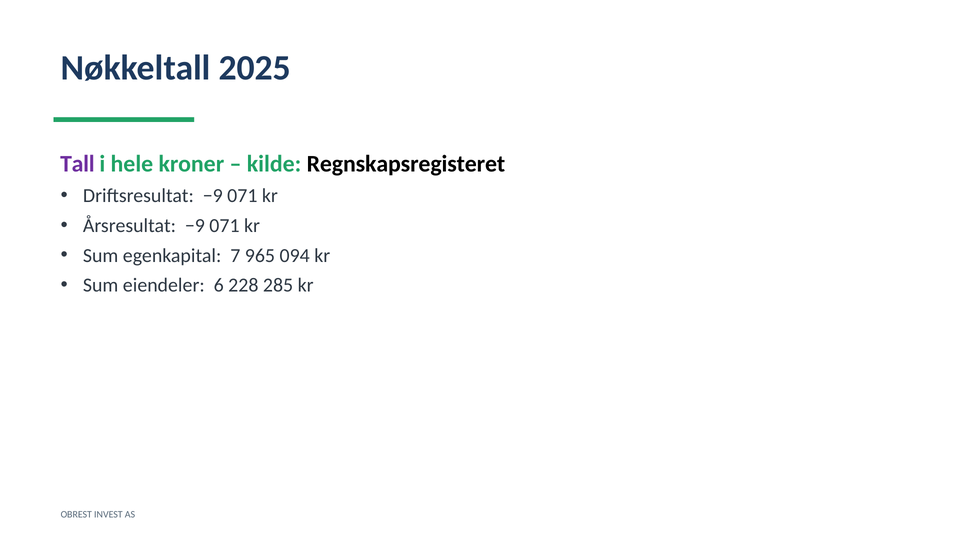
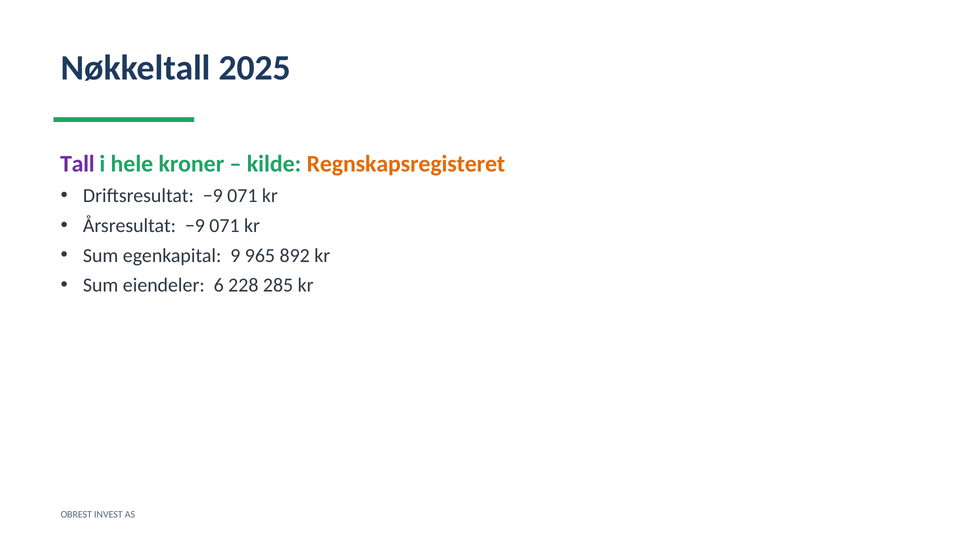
Regnskapsregisteret colour: black -> orange
7: 7 -> 9
094: 094 -> 892
